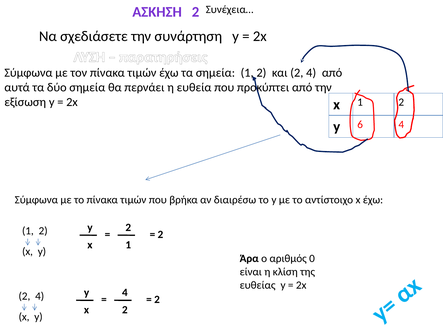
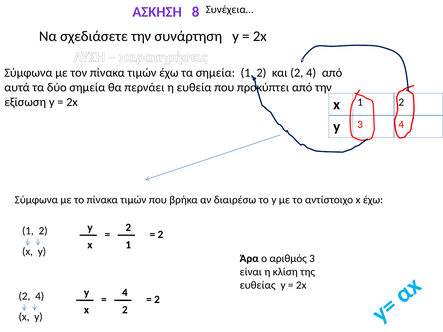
2 at (196, 12): 2 -> 8
y 6: 6 -> 3
αριθμός 0: 0 -> 3
